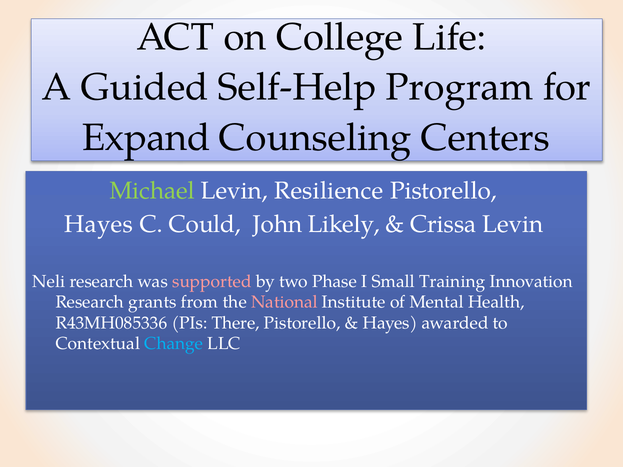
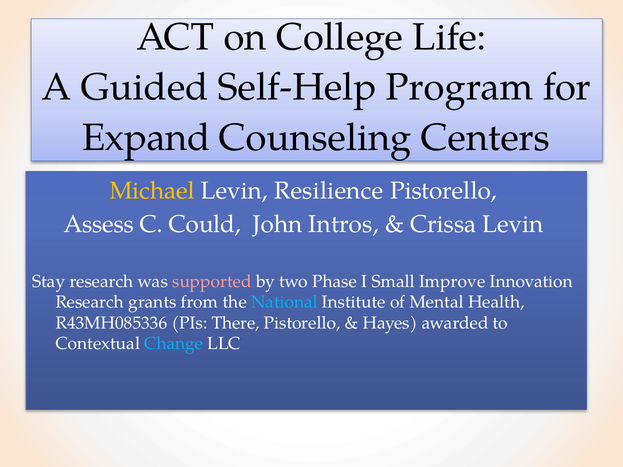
Michael colour: light green -> yellow
Hayes at (99, 225): Hayes -> Assess
Likely: Likely -> Intros
Neli: Neli -> Stay
Training: Training -> Improve
National colour: pink -> light blue
